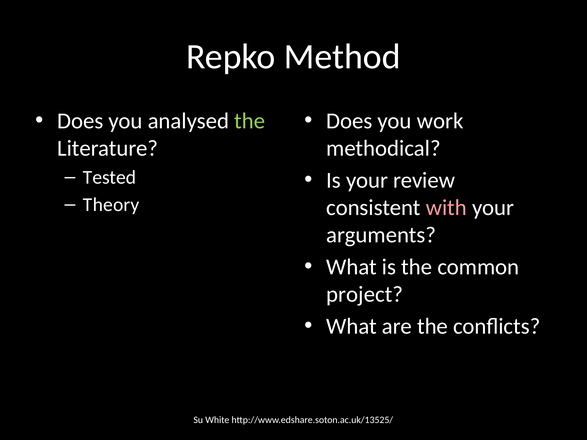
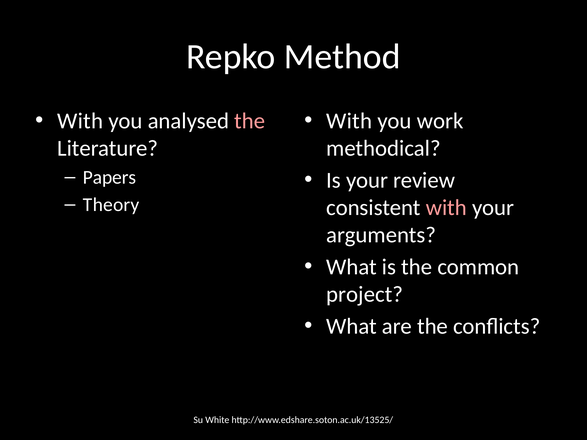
Does at (80, 121): Does -> With
the at (250, 121) colour: light green -> pink
Does at (349, 121): Does -> With
Tested: Tested -> Papers
